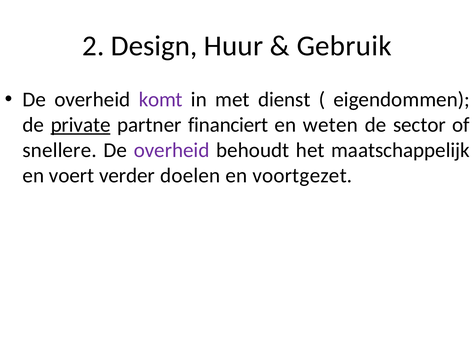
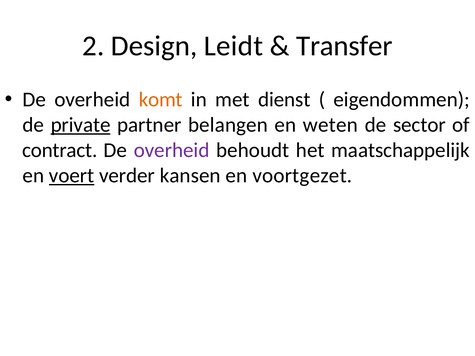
Huur: Huur -> Leidt
Gebruik: Gebruik -> Transfer
komt colour: purple -> orange
financiert: financiert -> belangen
snellere: snellere -> contract
voert underline: none -> present
doelen: doelen -> kansen
